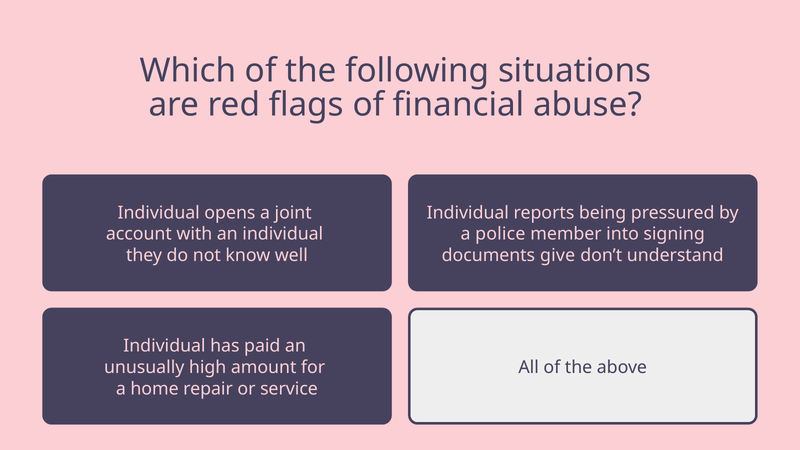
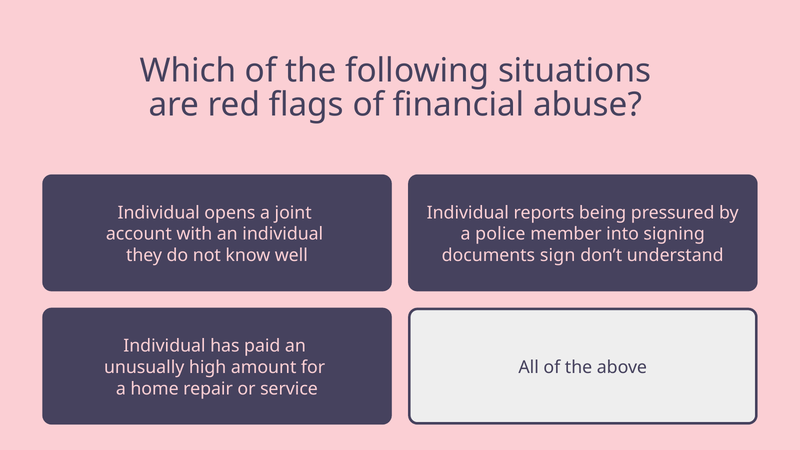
give: give -> sign
